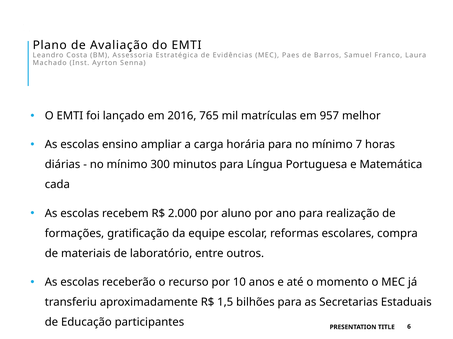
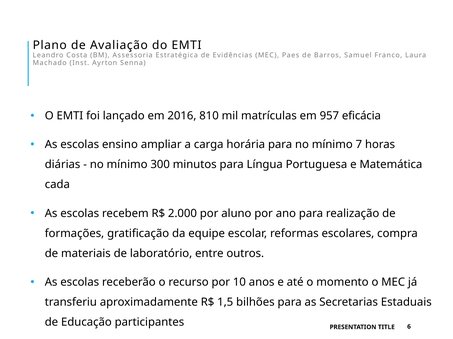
765: 765 -> 810
melhor: melhor -> eficácia
